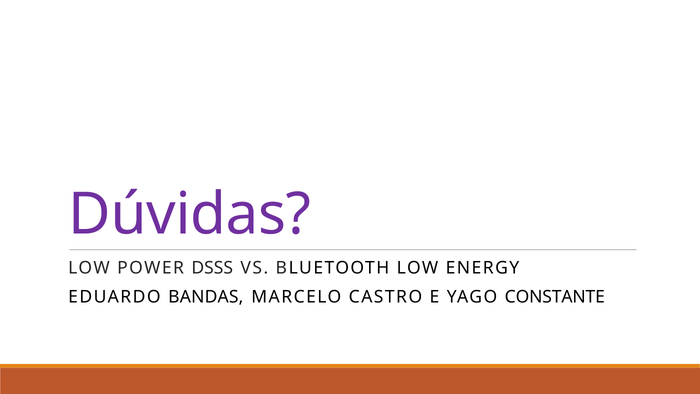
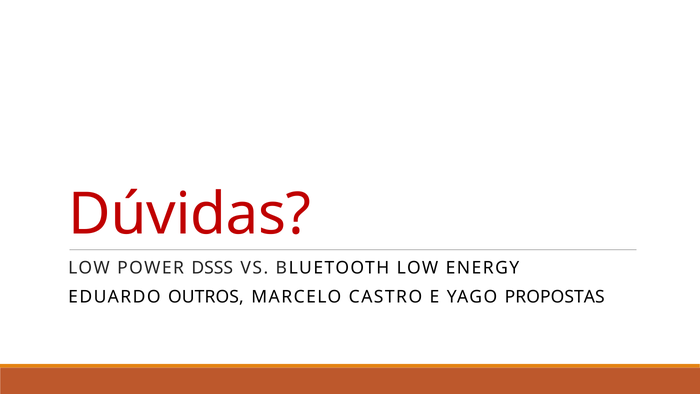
Dúvidas colour: purple -> red
BANDAS: BANDAS -> OUTROS
CONSTANTE: CONSTANTE -> PROPOSTAS
